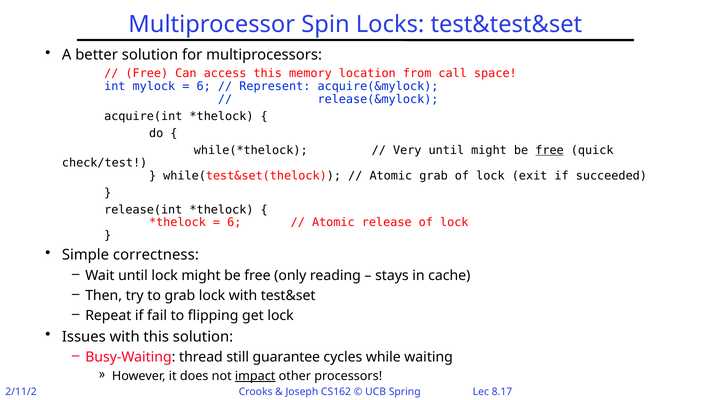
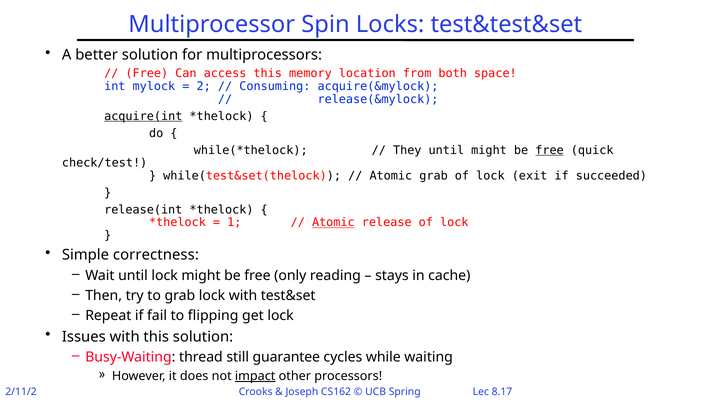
call: call -> both
6 at (204, 86): 6 -> 2
Represent: Represent -> Consuming
acquire(int underline: none -> present
Very: Very -> They
6 at (234, 223): 6 -> 1
Atomic at (333, 223) underline: none -> present
